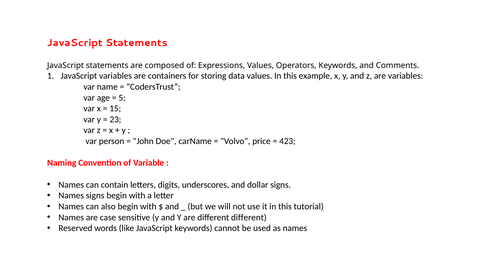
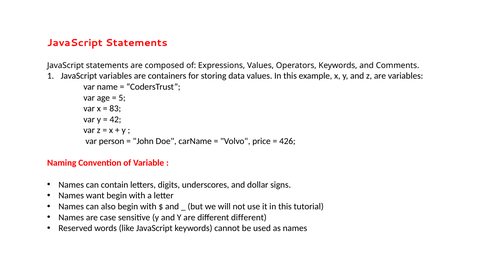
15: 15 -> 83
23: 23 -> 42
423: 423 -> 426
Names signs: signs -> want
